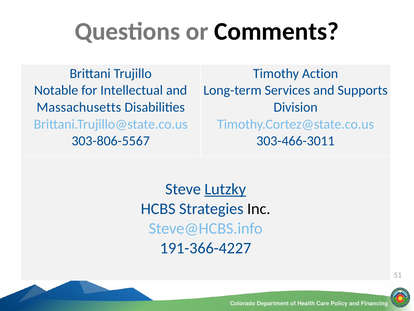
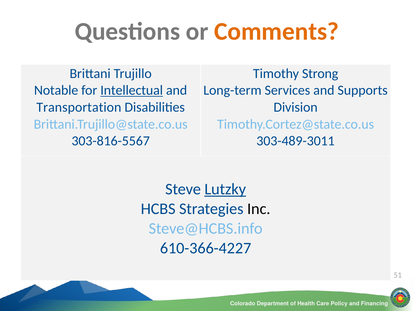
Comments colour: black -> orange
Action: Action -> Strong
Intellectual underline: none -> present
Massachusetts: Massachusetts -> Transportation
303-806-5567: 303-806-5567 -> 303-816-5567
303-466-3011: 303-466-3011 -> 303-489-3011
191-366-4227: 191-366-4227 -> 610-366-4227
